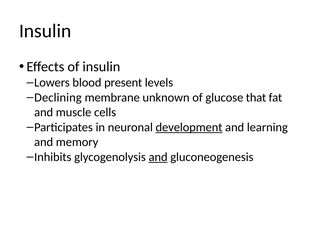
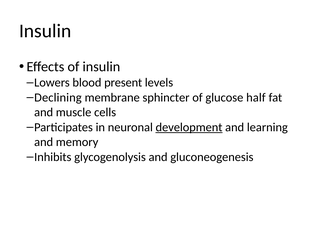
unknown: unknown -> sphincter
that: that -> half
and at (158, 157) underline: present -> none
